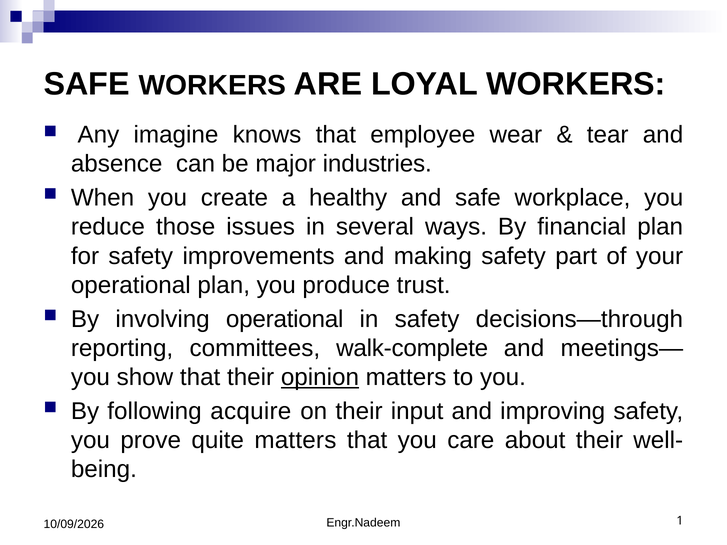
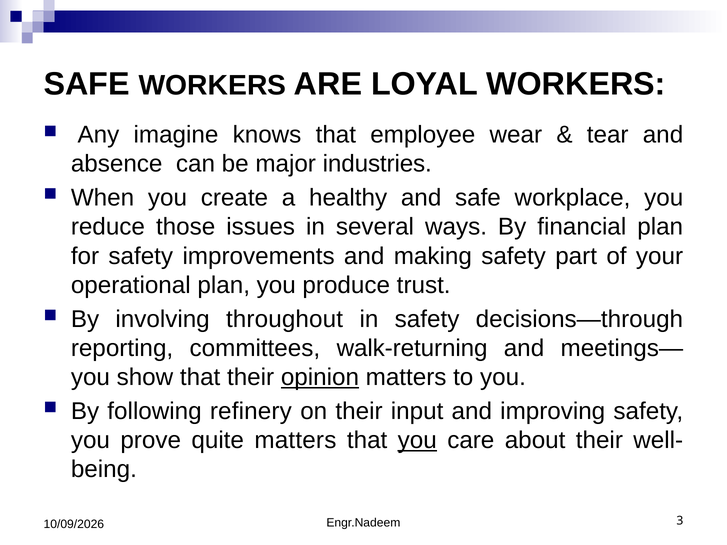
involving operational: operational -> throughout
walk-complete: walk-complete -> walk-returning
acquire: acquire -> refinery
you at (417, 440) underline: none -> present
1: 1 -> 3
